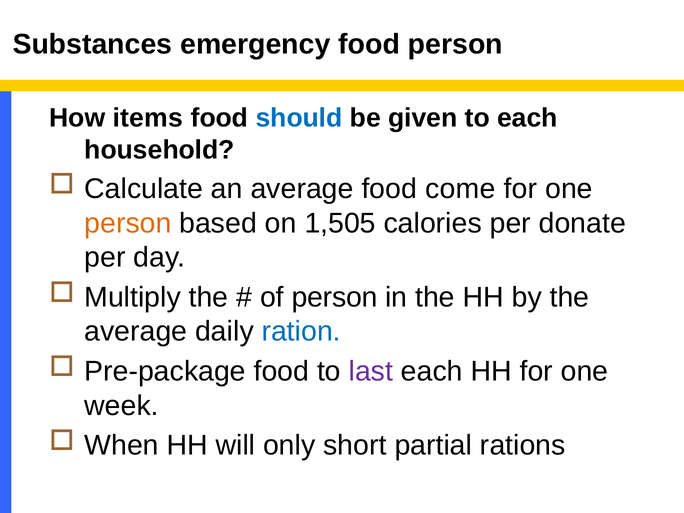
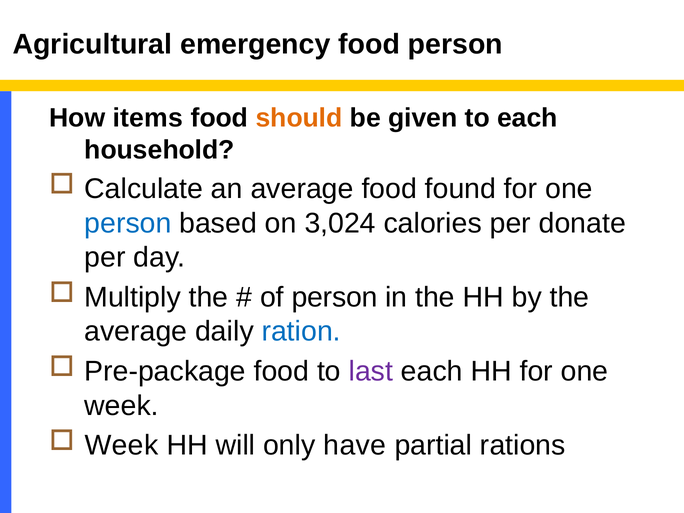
Substances: Substances -> Agricultural
should colour: blue -> orange
come: come -> found
person at (128, 223) colour: orange -> blue
1,505: 1,505 -> 3,024
When at (122, 446): When -> Week
short: short -> have
